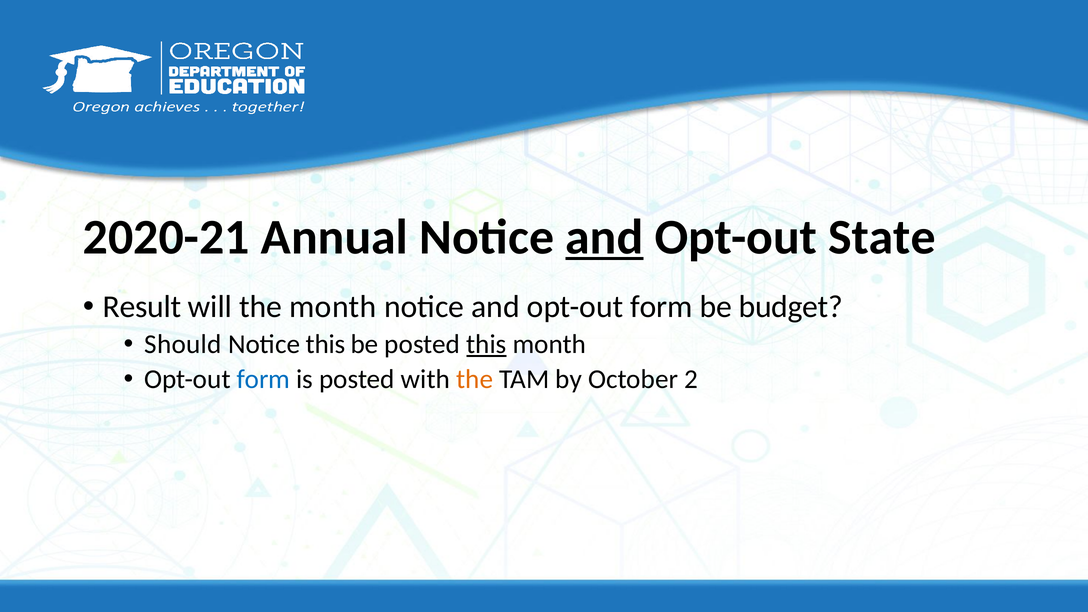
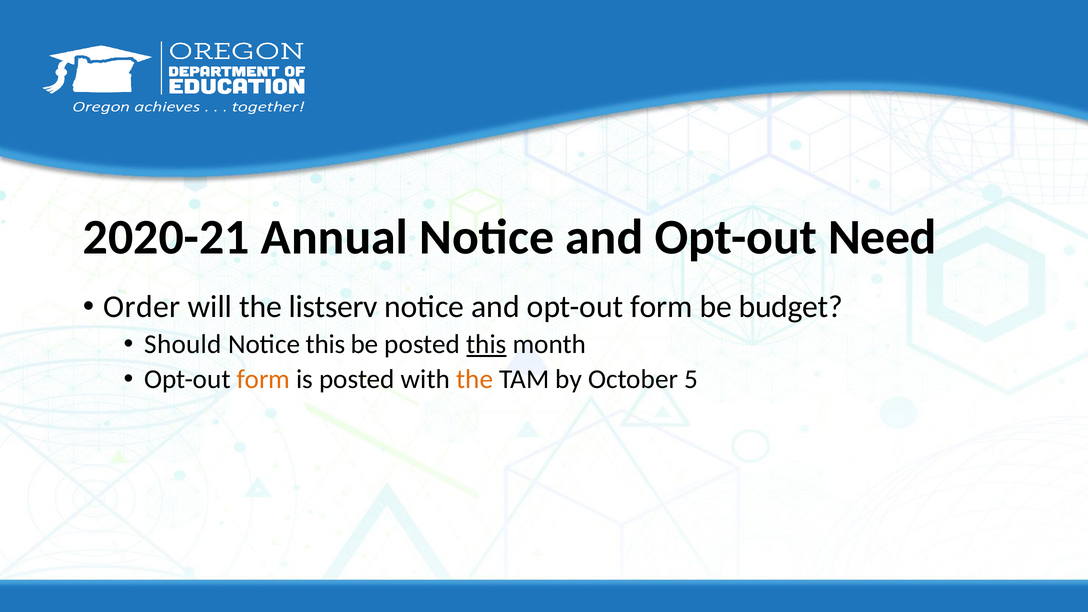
and at (604, 237) underline: present -> none
State: State -> Need
Result: Result -> Order
the month: month -> listserv
form at (263, 379) colour: blue -> orange
2: 2 -> 5
